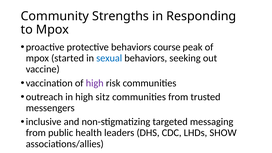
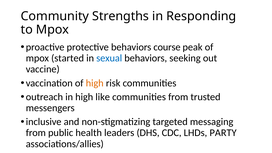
high at (95, 83) colour: purple -> orange
sitz: sitz -> like
SHOW: SHOW -> PARTY
